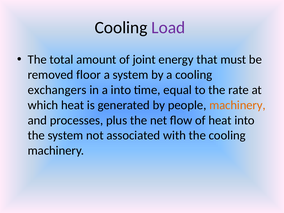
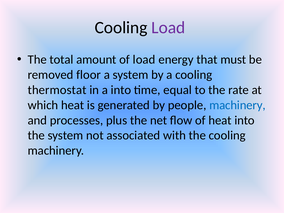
of joint: joint -> load
exchangers: exchangers -> thermostat
machinery at (237, 105) colour: orange -> blue
